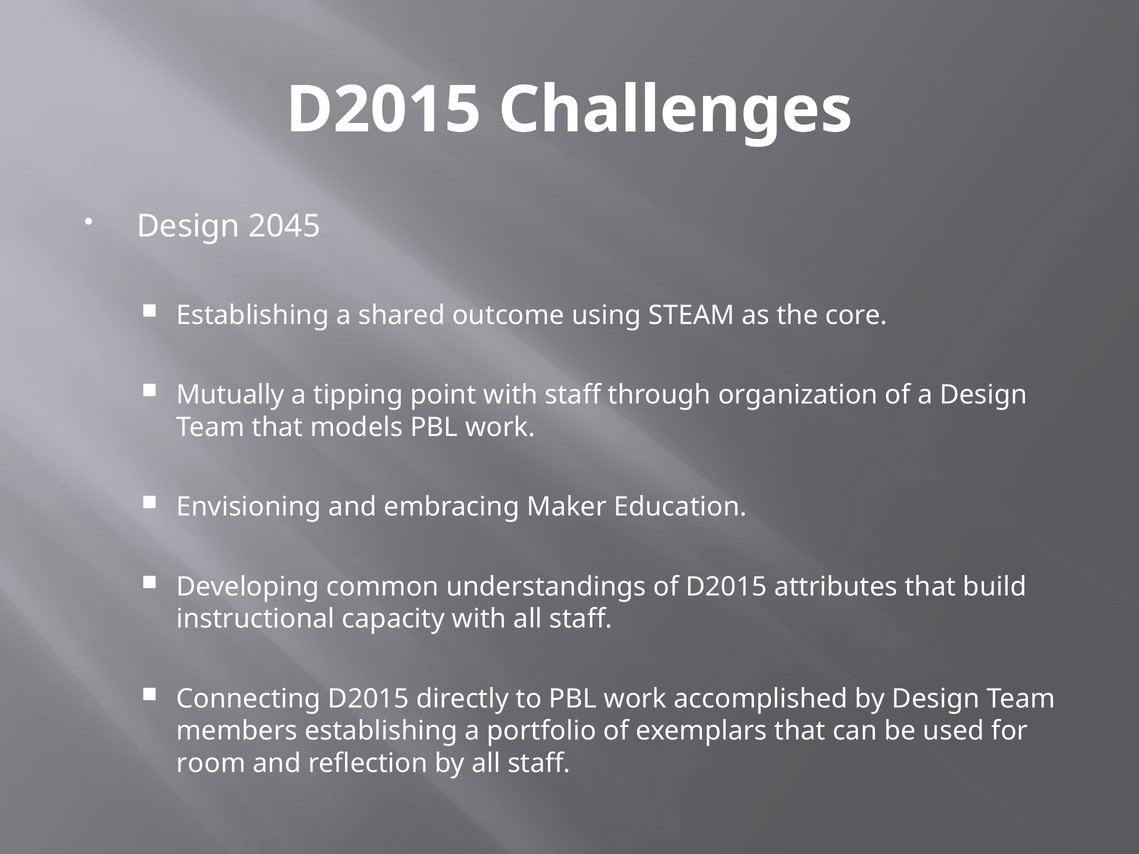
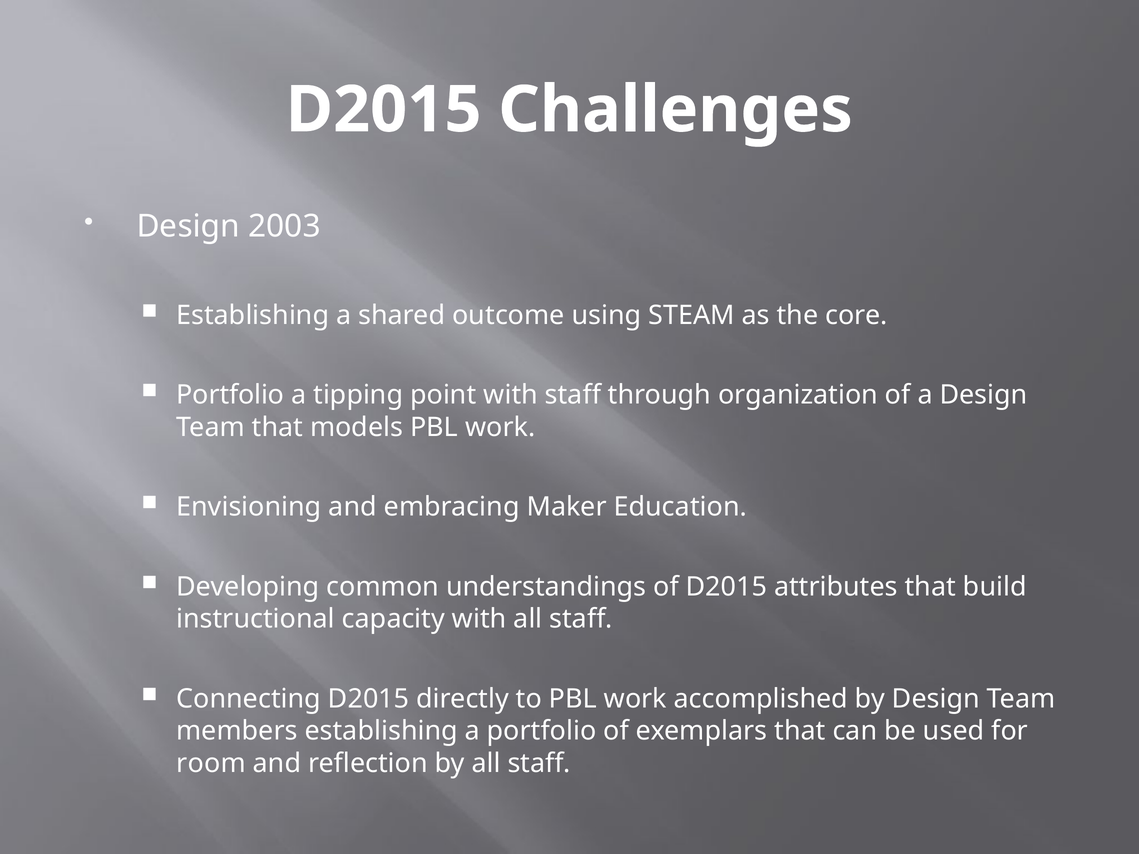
2045: 2045 -> 2003
Mutually at (230, 395): Mutually -> Portfolio
